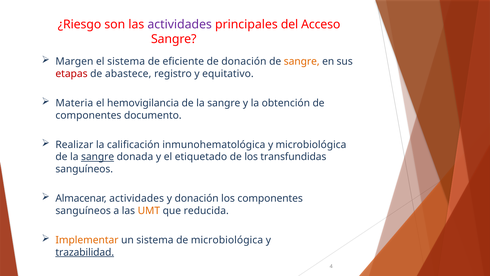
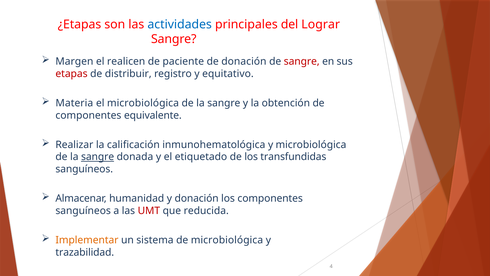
¿Riesgo: ¿Riesgo -> ¿Etapas
actividades at (180, 24) colour: purple -> blue
Acceso: Acceso -> Lograr
el sistema: sistema -> realicen
eficiente: eficiente -> paciente
sangre at (302, 61) colour: orange -> red
abastece: abastece -> distribuir
el hemovigilancia: hemovigilancia -> microbiológica
documento: documento -> equivalente
Almacenar actividades: actividades -> humanidad
UMT colour: orange -> red
trazabilidad underline: present -> none
